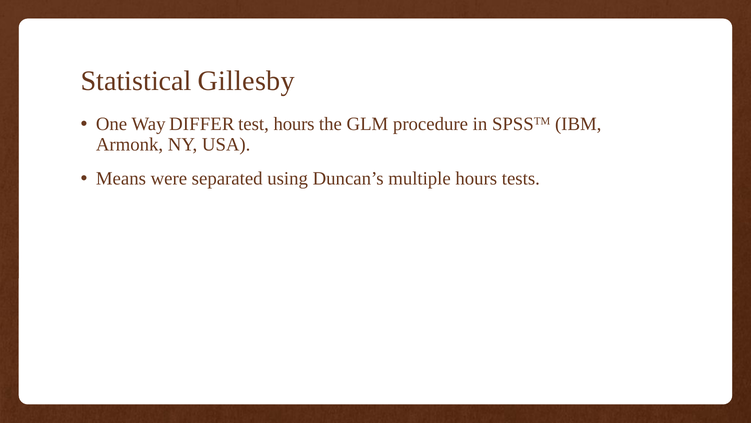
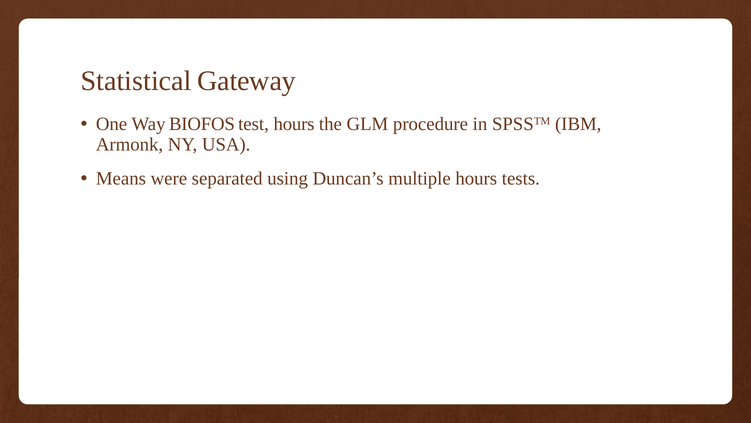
Gillesby: Gillesby -> Gateway
DIFFER: DIFFER -> BIOFOS
